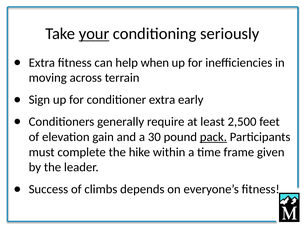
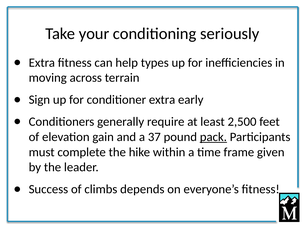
your underline: present -> none
when: when -> types
30: 30 -> 37
